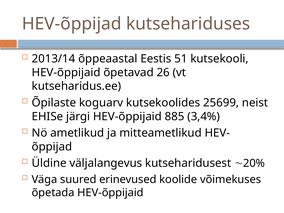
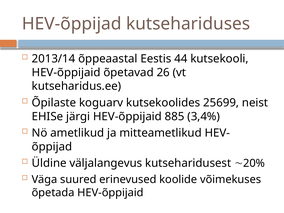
51: 51 -> 44
